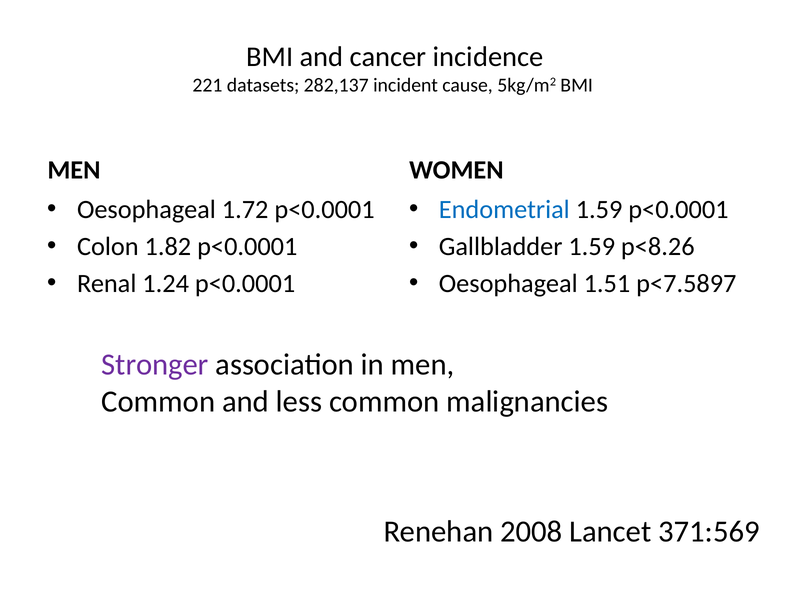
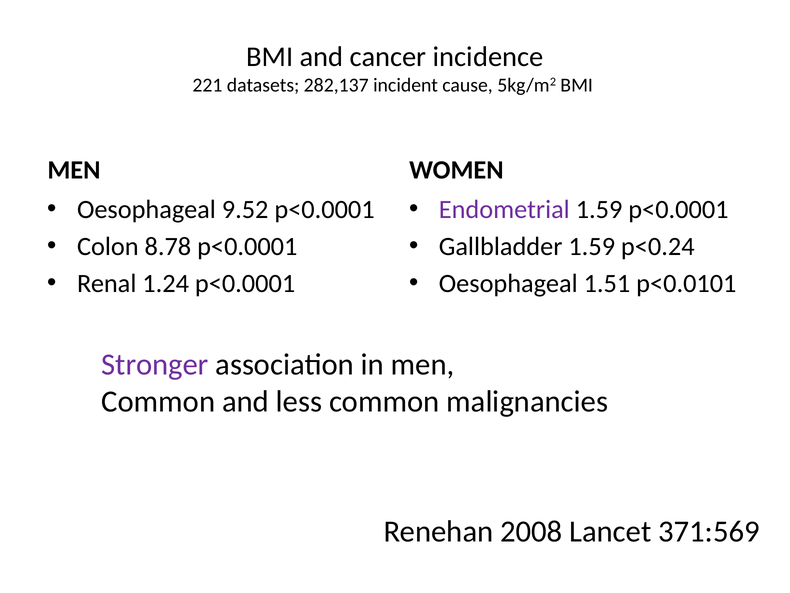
1.72: 1.72 -> 9.52
Endometrial colour: blue -> purple
1.82: 1.82 -> 8.78
p<8.26: p<8.26 -> p<0.24
p<7.5897: p<7.5897 -> p<0.0101
